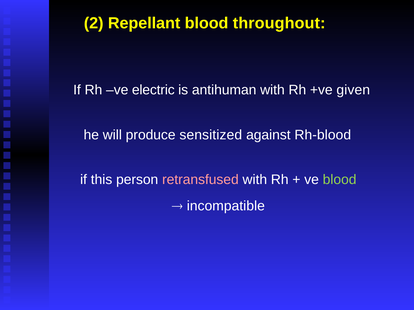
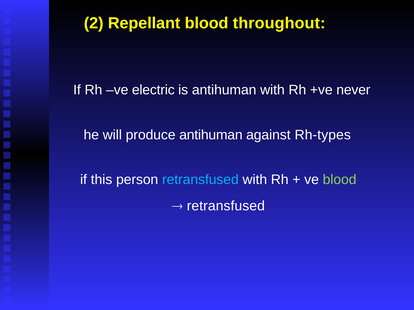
given: given -> never
produce sensitized: sensitized -> antihuman
Rh-blood: Rh-blood -> Rh-types
retransfused at (200, 180) colour: pink -> light blue
incompatible at (226, 206): incompatible -> retransfused
